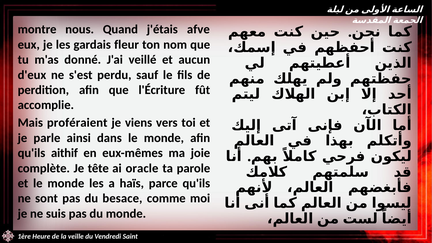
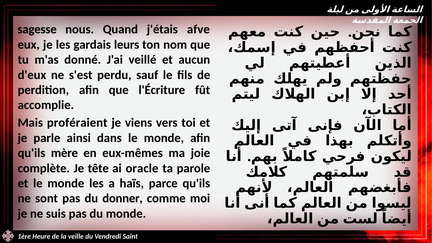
montre: montre -> sagesse
fleur: fleur -> leurs
aithif: aithif -> mère
besace: besace -> donner
